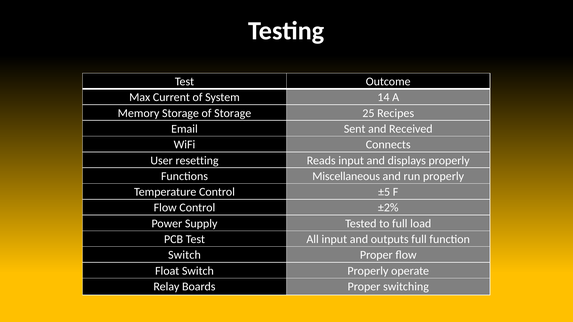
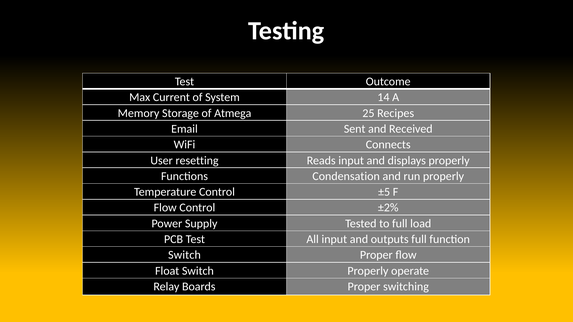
of Storage: Storage -> Atmega
Miscellaneous: Miscellaneous -> Condensation
